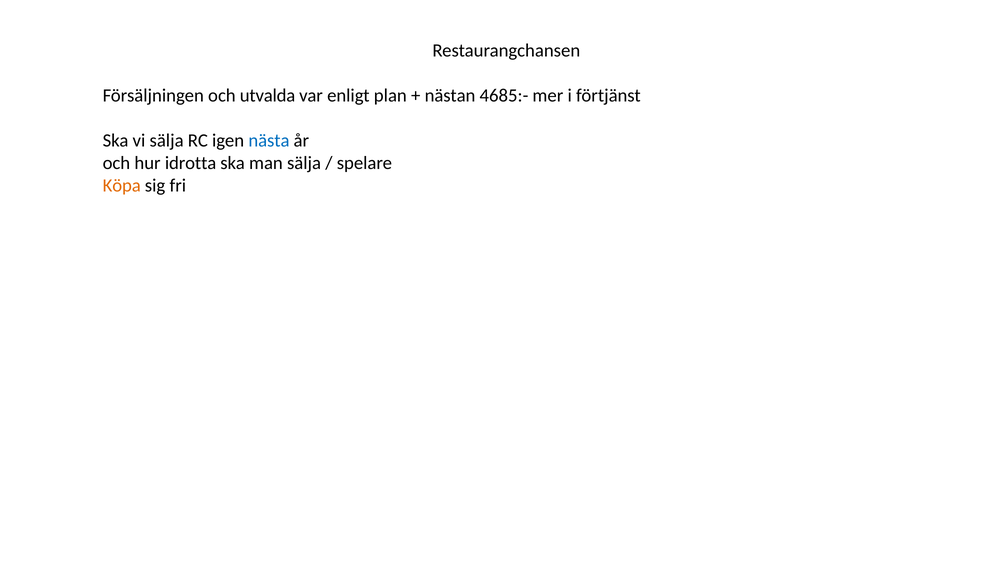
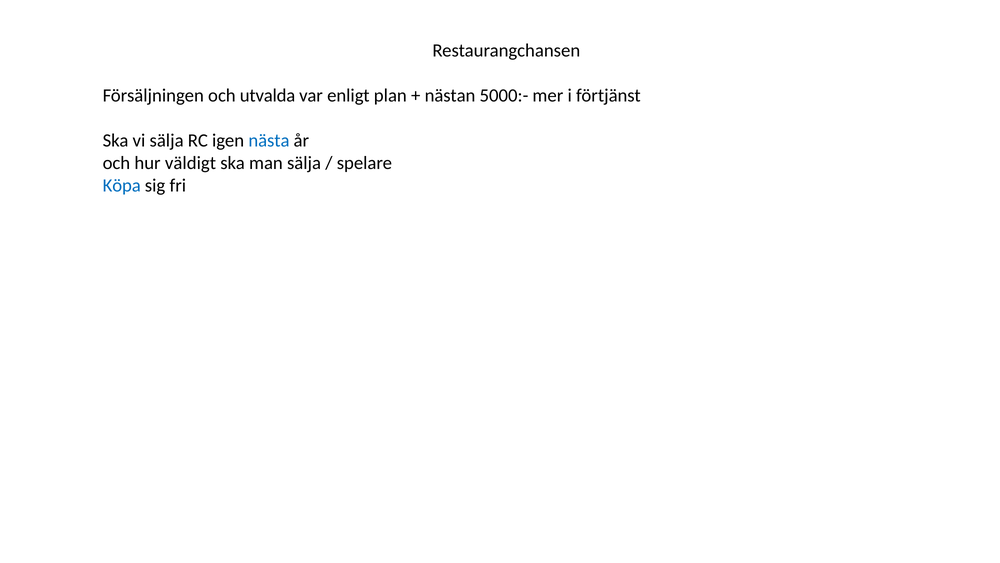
4685:-: 4685:- -> 5000:-
idrotta: idrotta -> väldigt
Köpa colour: orange -> blue
